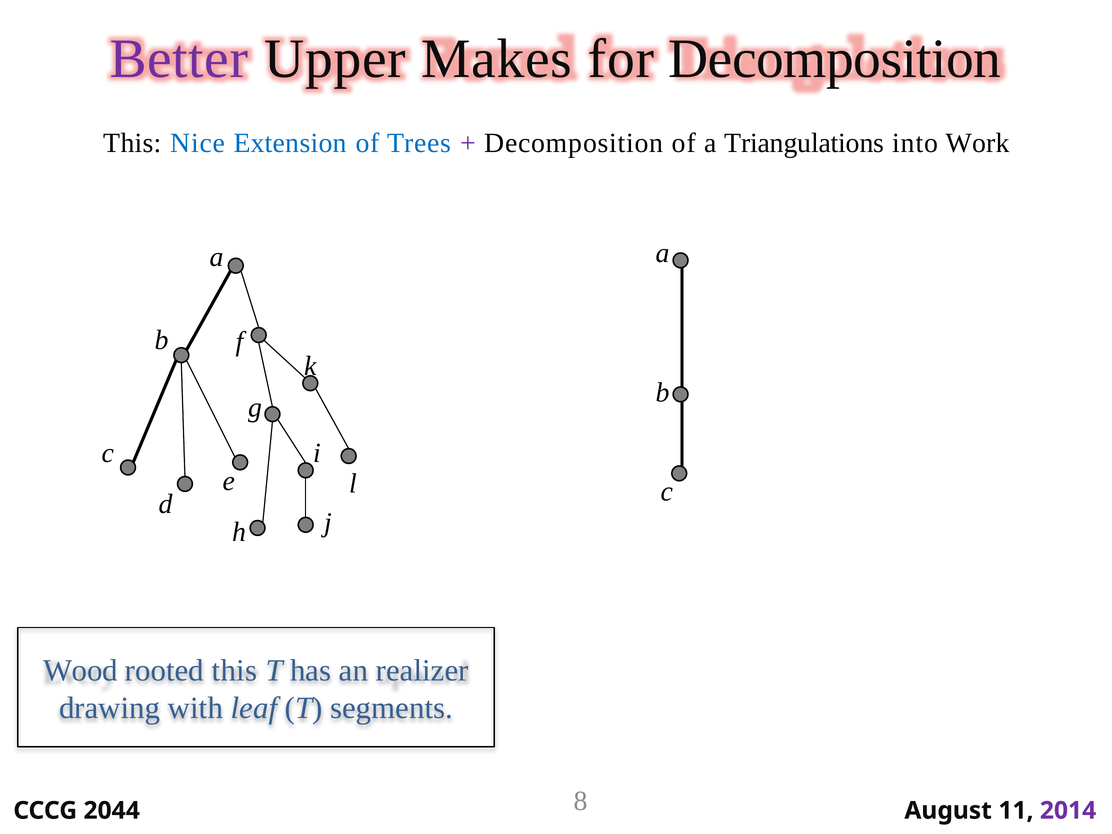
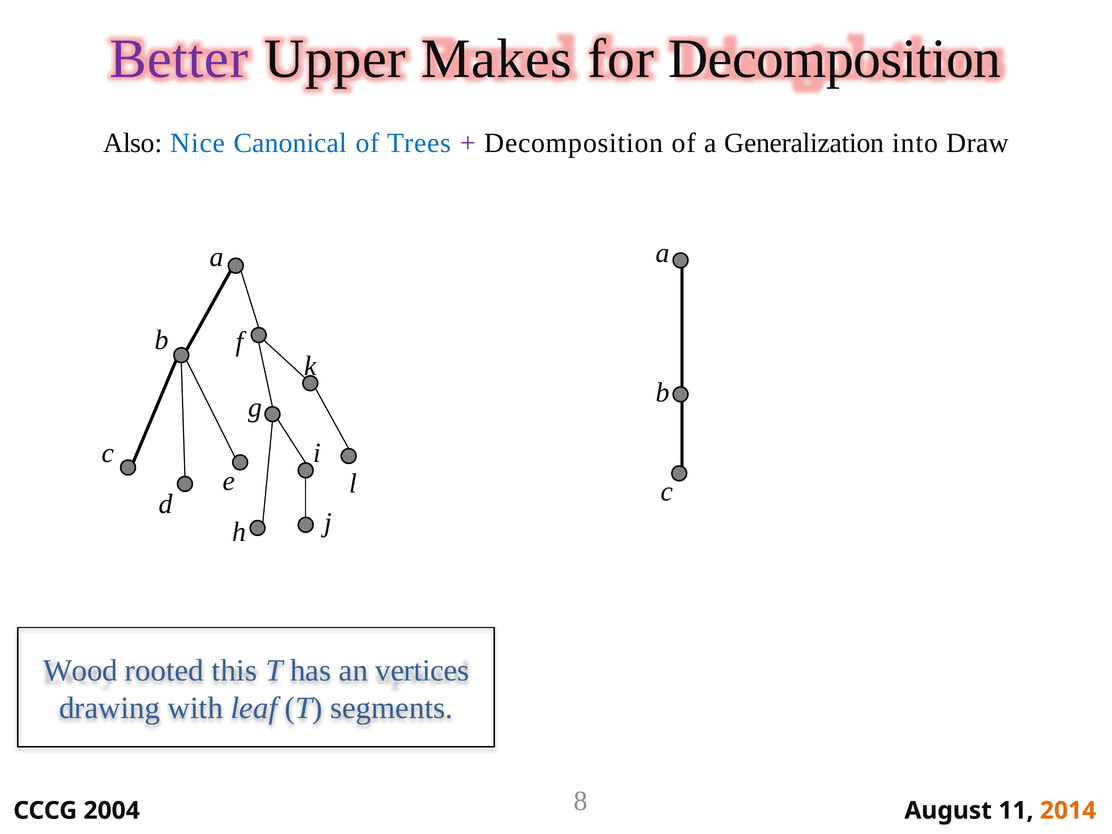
This at (132, 143): This -> Also
Extension: Extension -> Canonical
Triangulations: Triangulations -> Generalization
Work: Work -> Draw
realizer: realizer -> vertices
2044: 2044 -> 2004
2014 colour: purple -> orange
